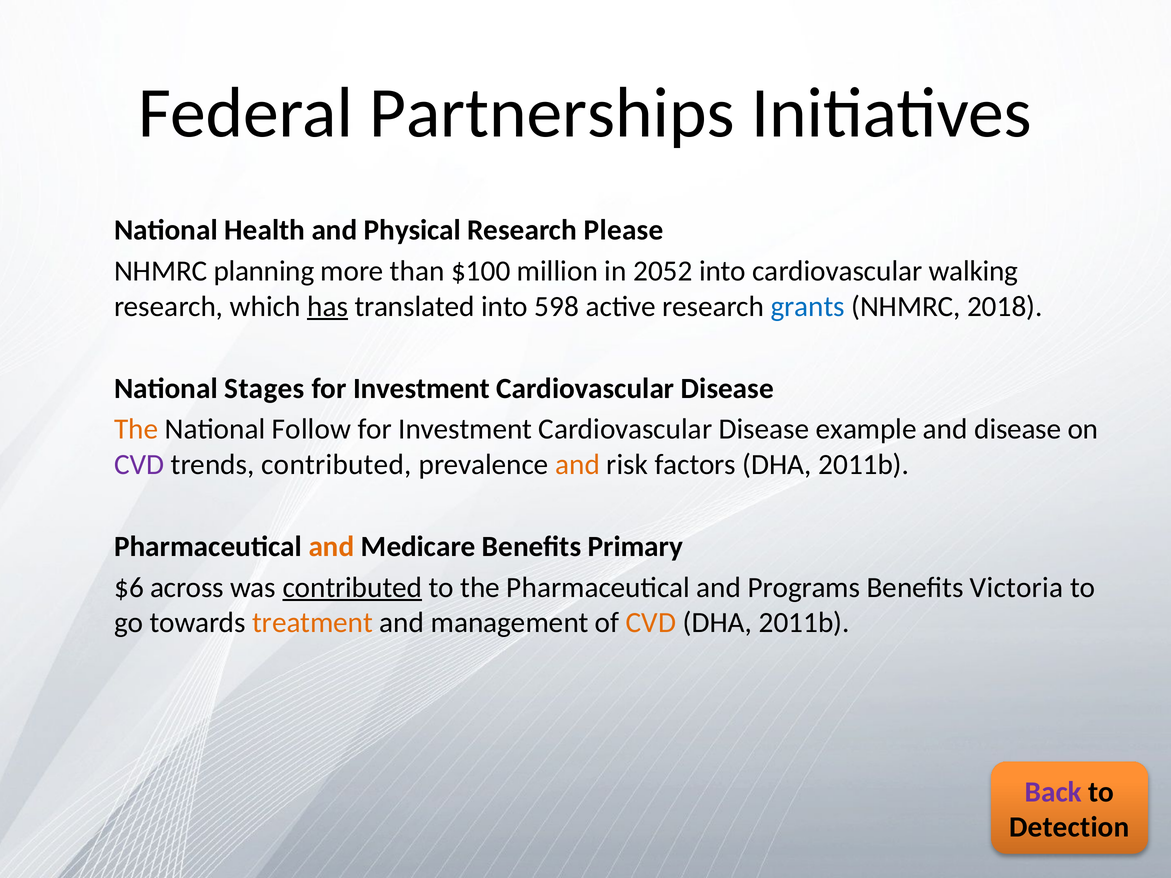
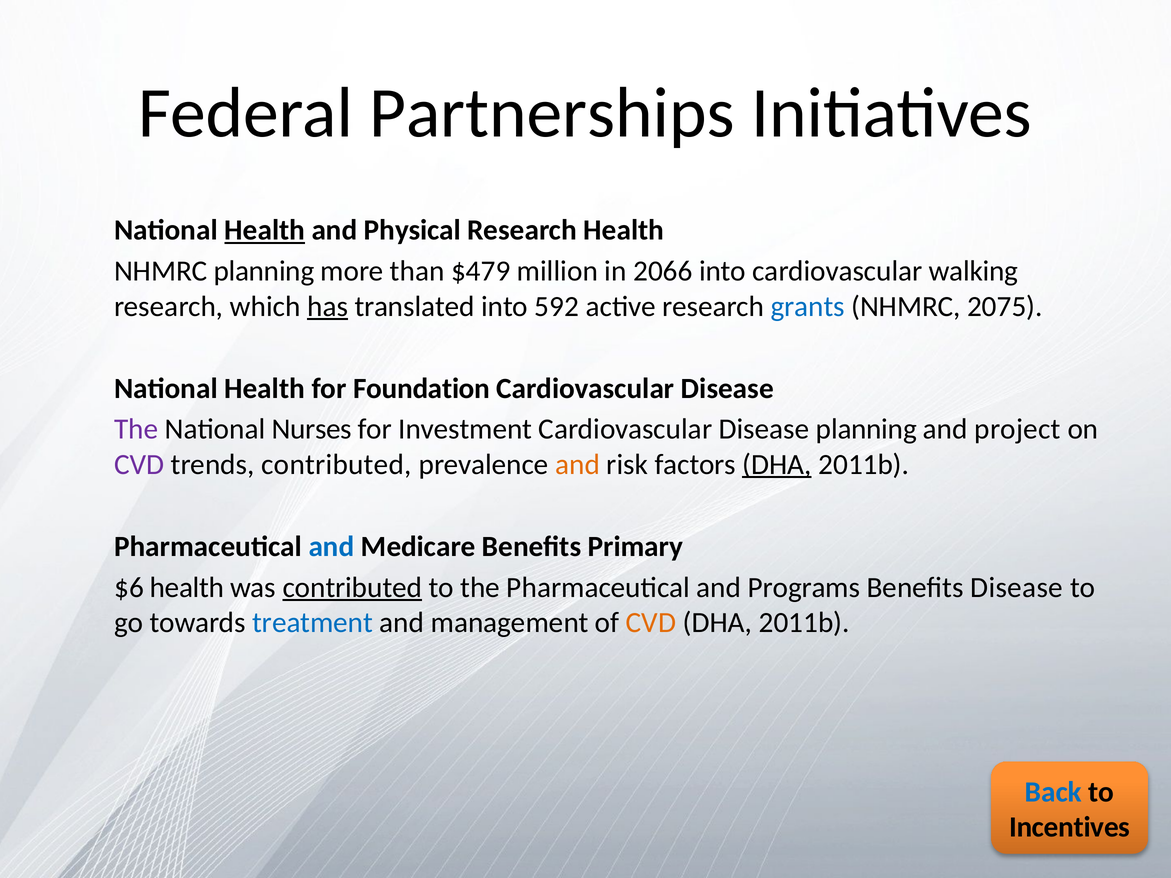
Health at (265, 230) underline: none -> present
Research Please: Please -> Health
$100: $100 -> $479
2052: 2052 -> 2066
598: 598 -> 592
2018: 2018 -> 2075
Stages at (264, 388): Stages -> Health
Investment at (422, 388): Investment -> Foundation
The at (136, 429) colour: orange -> purple
Follow: Follow -> Nurses
Disease example: example -> planning
and disease: disease -> project
DHA at (777, 465) underline: none -> present
and at (331, 547) colour: orange -> blue
$6 across: across -> health
Benefits Victoria: Victoria -> Disease
treatment colour: orange -> blue
Back colour: purple -> blue
Detection: Detection -> Incentives
